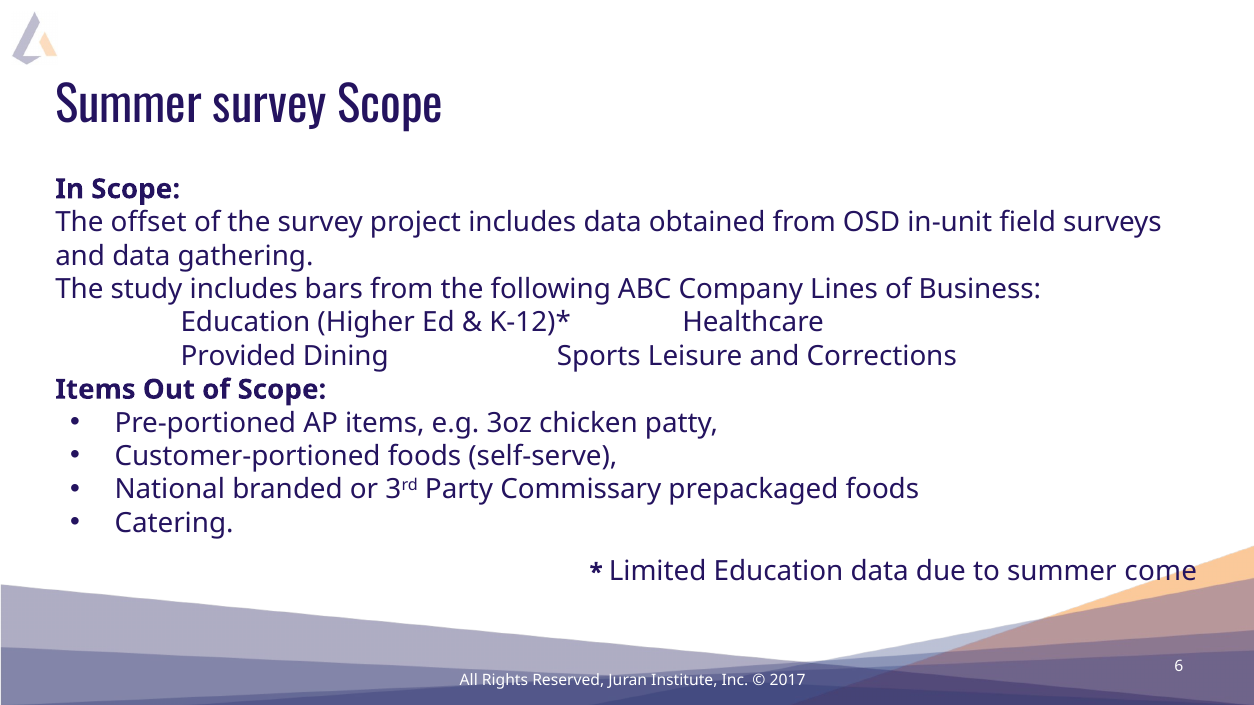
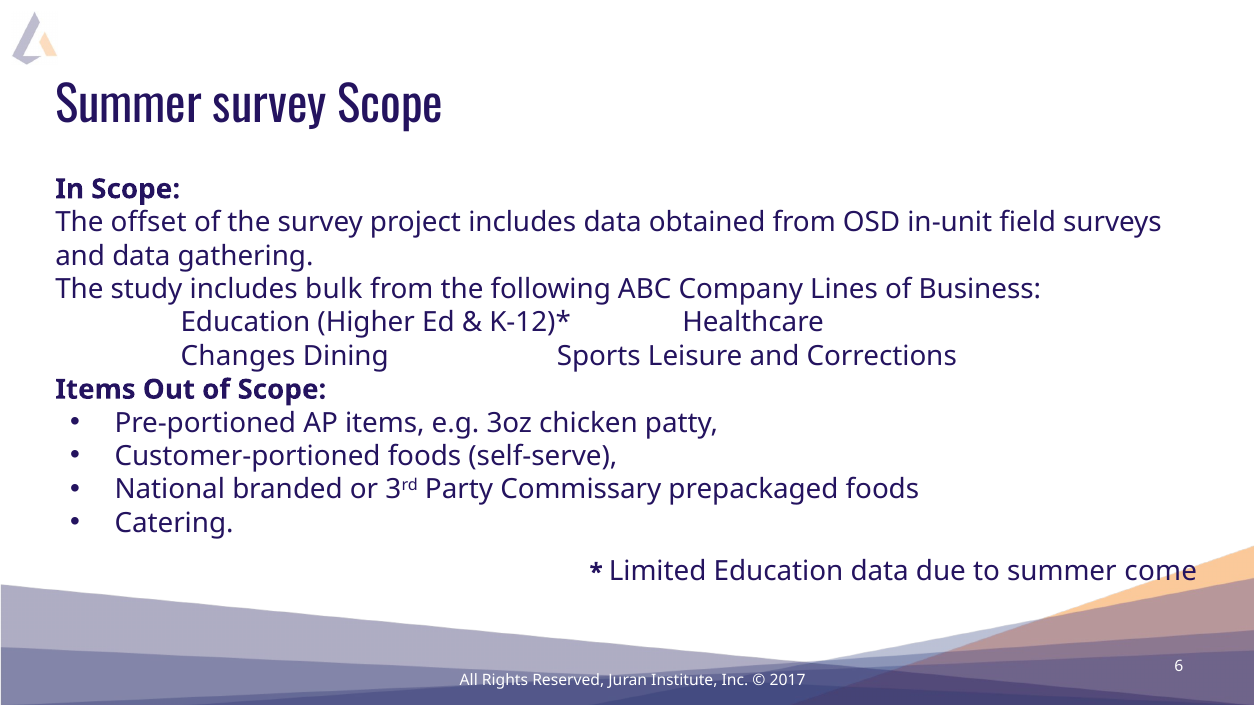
bars: bars -> bulk
Provided: Provided -> Changes
